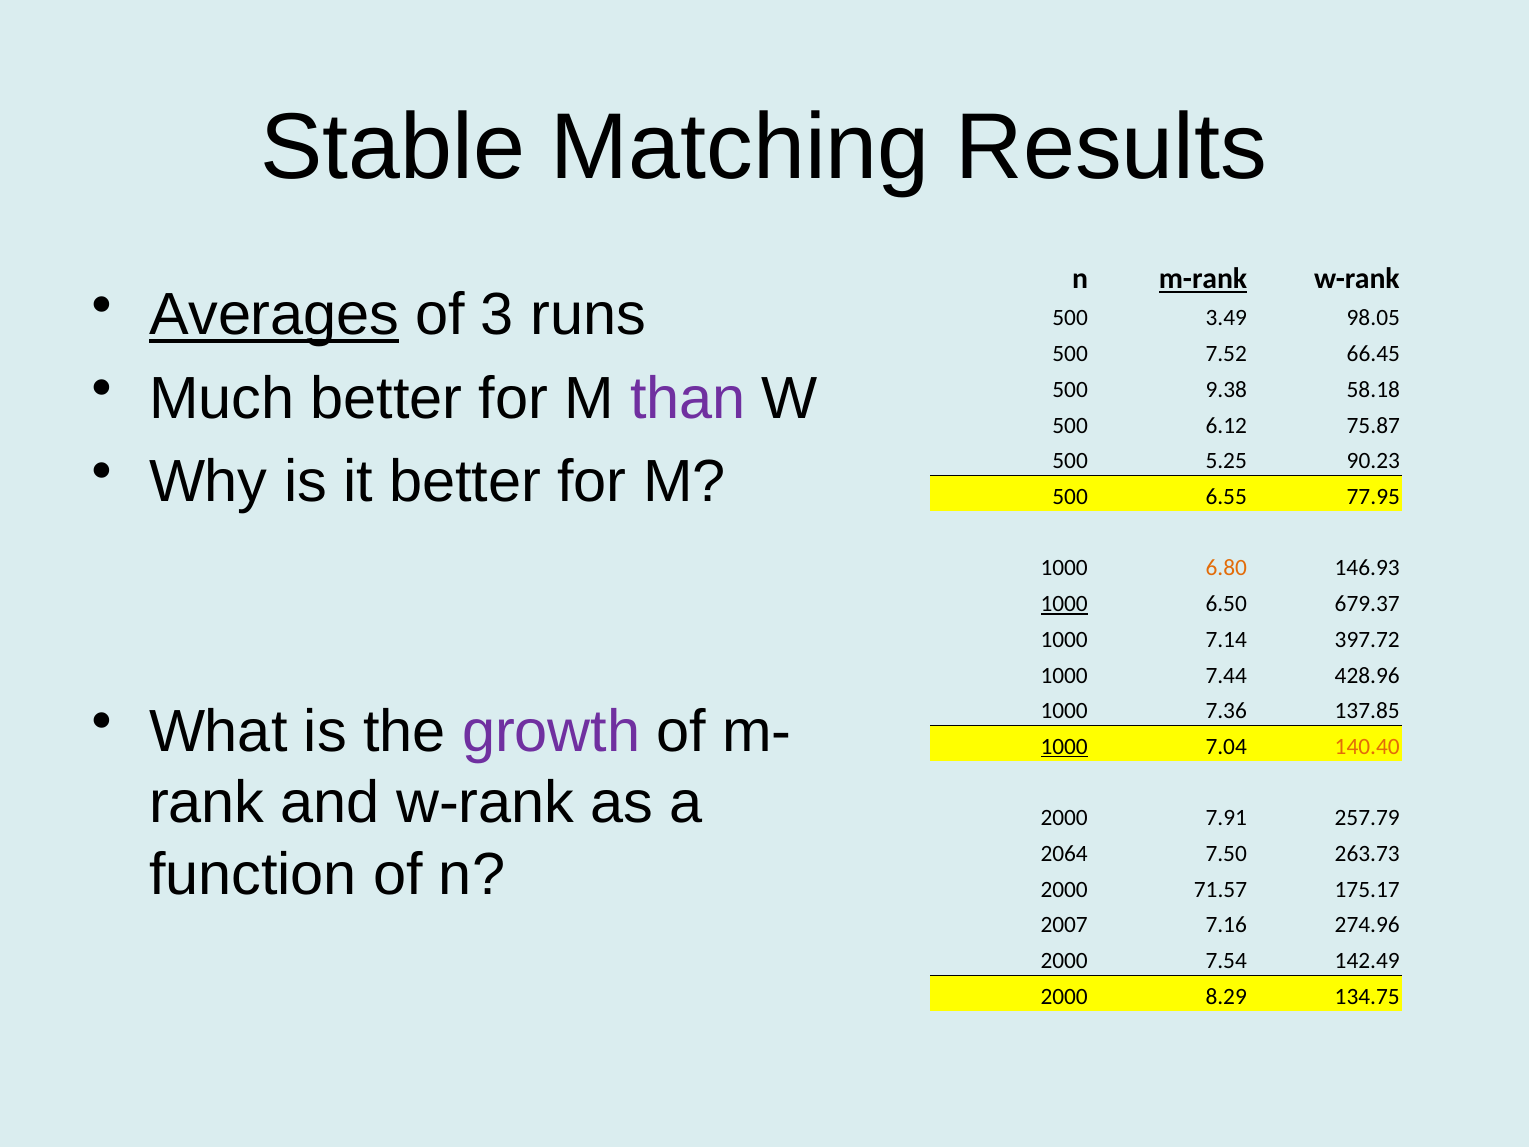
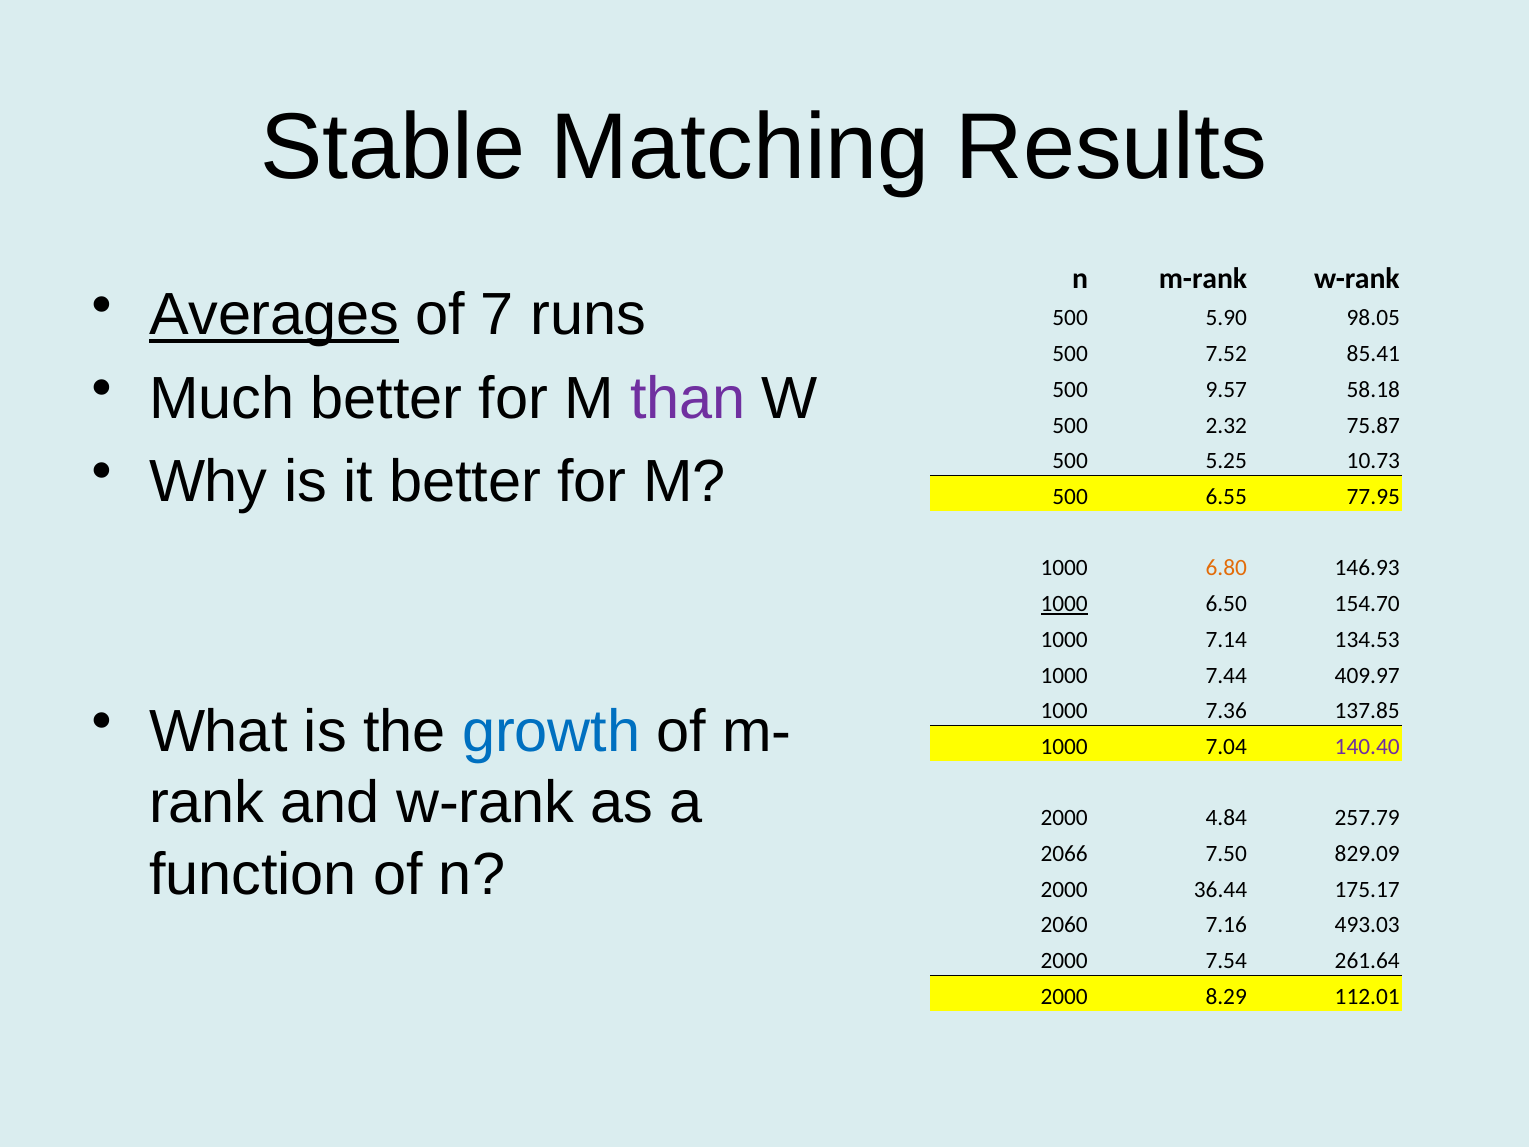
m-rank underline: present -> none
3: 3 -> 7
3.49: 3.49 -> 5.90
66.45: 66.45 -> 85.41
9.38: 9.38 -> 9.57
6.12: 6.12 -> 2.32
90.23: 90.23 -> 10.73
679.37: 679.37 -> 154.70
397.72: 397.72 -> 134.53
428.96: 428.96 -> 409.97
growth colour: purple -> blue
1000 at (1064, 747) underline: present -> none
140.40 colour: orange -> purple
7.91: 7.91 -> 4.84
2064: 2064 -> 2066
263.73: 263.73 -> 829.09
71.57: 71.57 -> 36.44
2007: 2007 -> 2060
274.96: 274.96 -> 493.03
142.49: 142.49 -> 261.64
134.75: 134.75 -> 112.01
